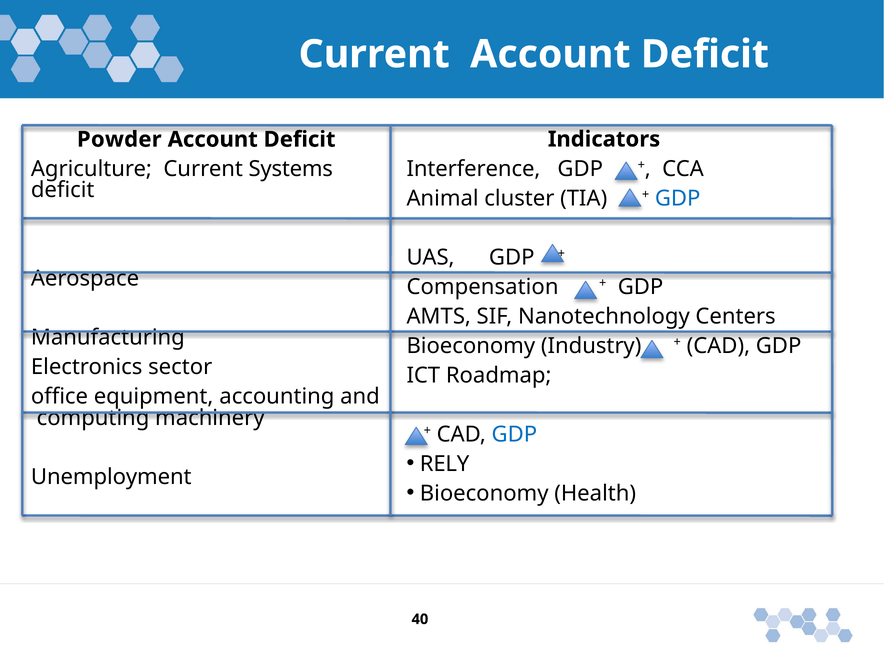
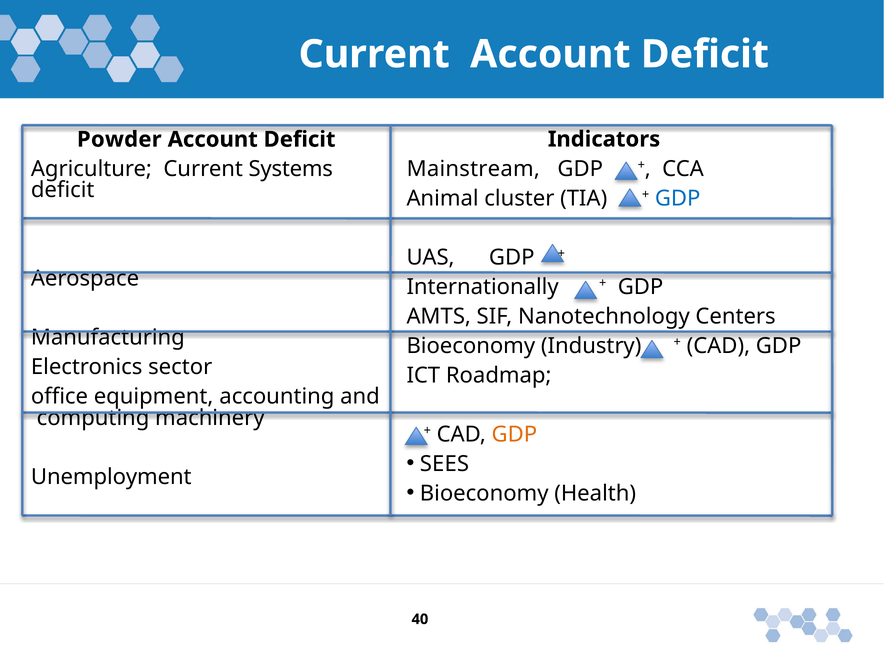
Interference: Interference -> Mainstream
Compensation: Compensation -> Internationally
GDP at (514, 434) colour: blue -> orange
RELY: RELY -> SEES
